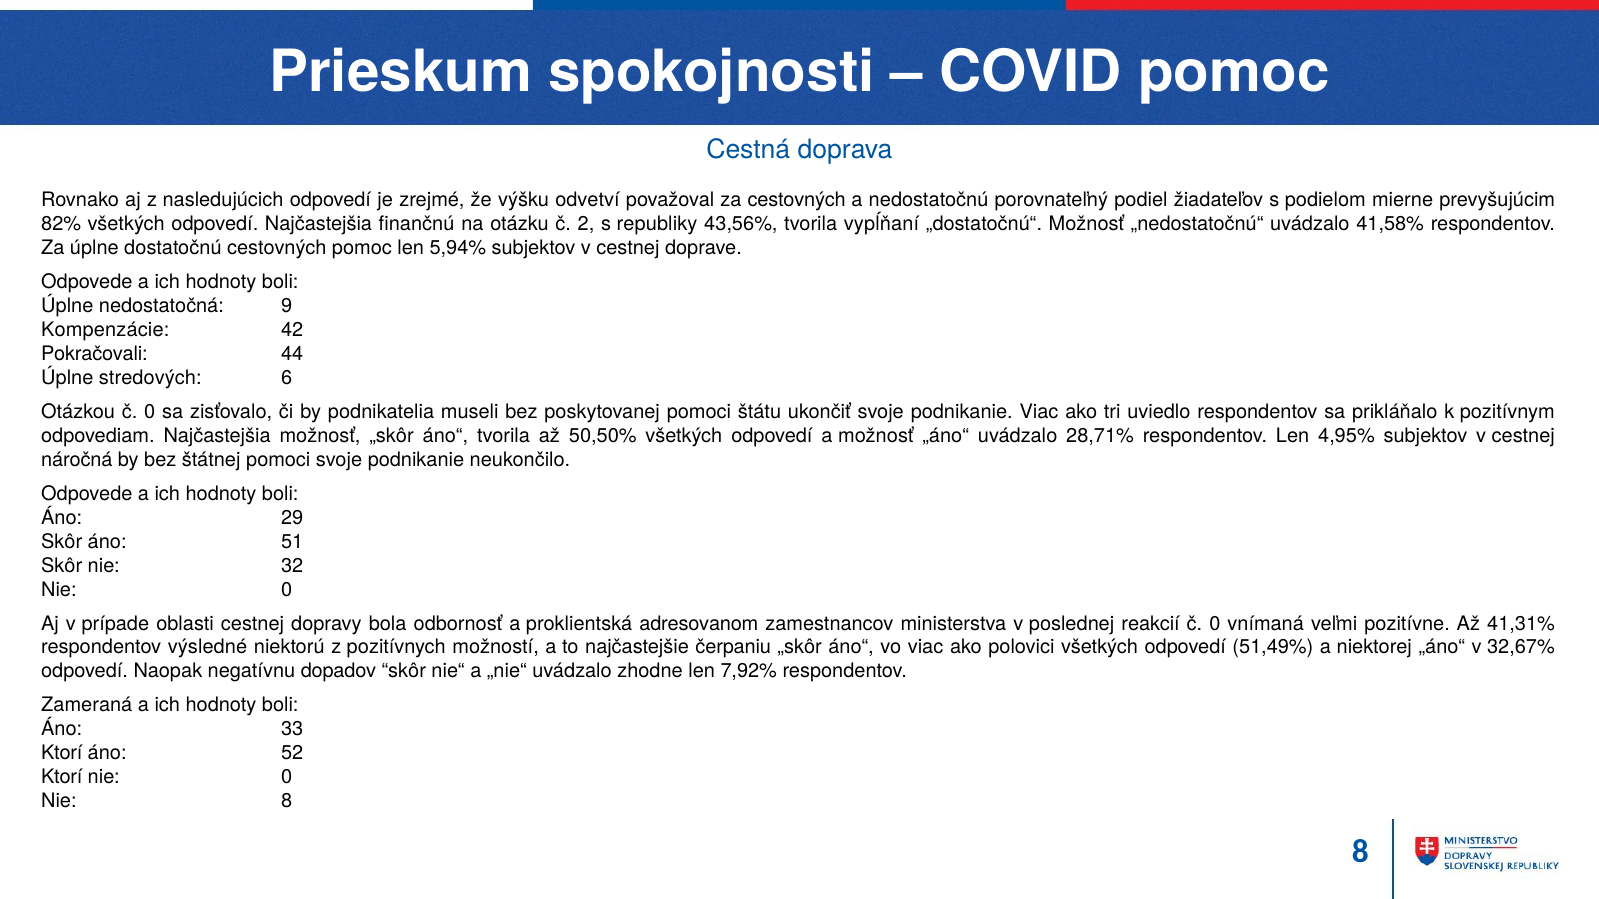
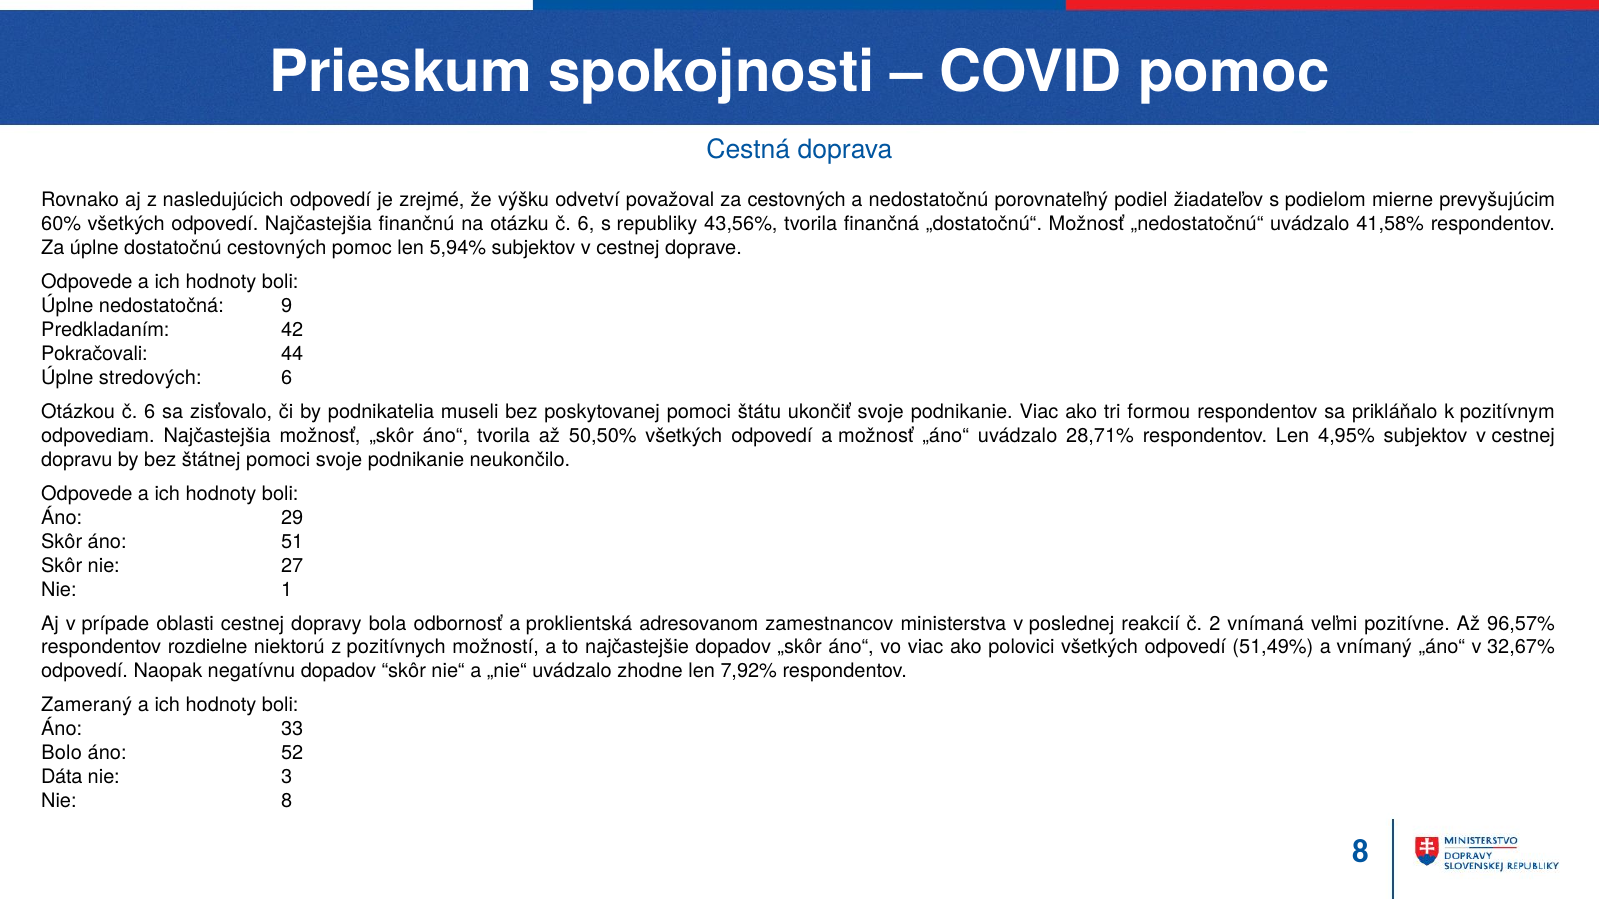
82%: 82% -> 60%
otázku č 2: 2 -> 6
vypĺňaní: vypĺňaní -> finančná
Kompenzácie: Kompenzácie -> Predkladaním
Otázkou č 0: 0 -> 6
uviedlo: uviedlo -> formou
náročná: náročná -> dopravu
32: 32 -> 27
0 at (287, 590): 0 -> 1
0 at (1215, 624): 0 -> 2
41,31%: 41,31% -> 96,57%
výsledné: výsledné -> rozdielne
najčastejšie čerpaniu: čerpaniu -> dopadov
niektorej: niektorej -> vnímaný
Zameraná: Zameraná -> Zameraný
Ktorí at (62, 754): Ktorí -> Bolo
Ktorí at (62, 778): Ktorí -> Dáta
0 at (287, 778): 0 -> 3
